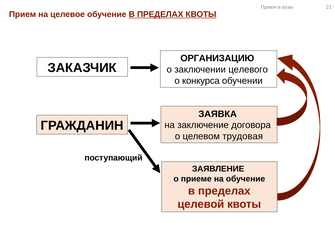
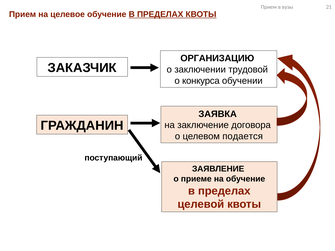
целевого: целевого -> трудовой
трудовая: трудовая -> подается
